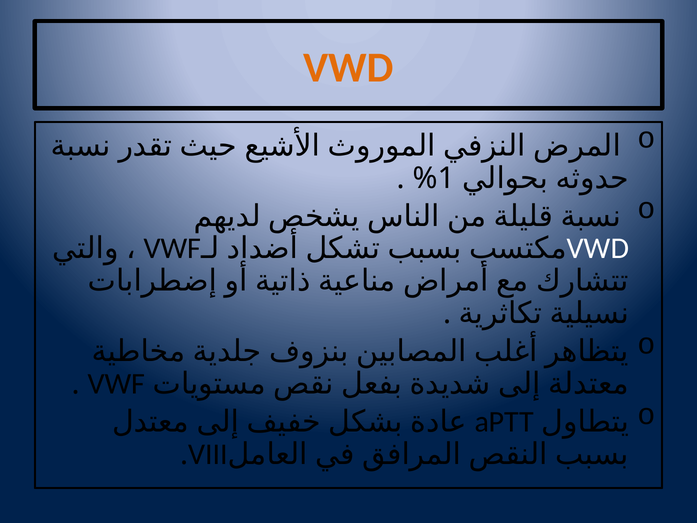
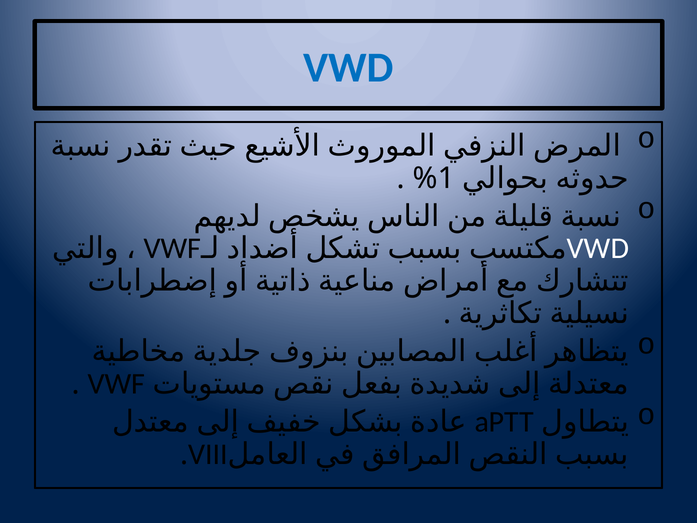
VWD at (348, 67) colour: orange -> blue
